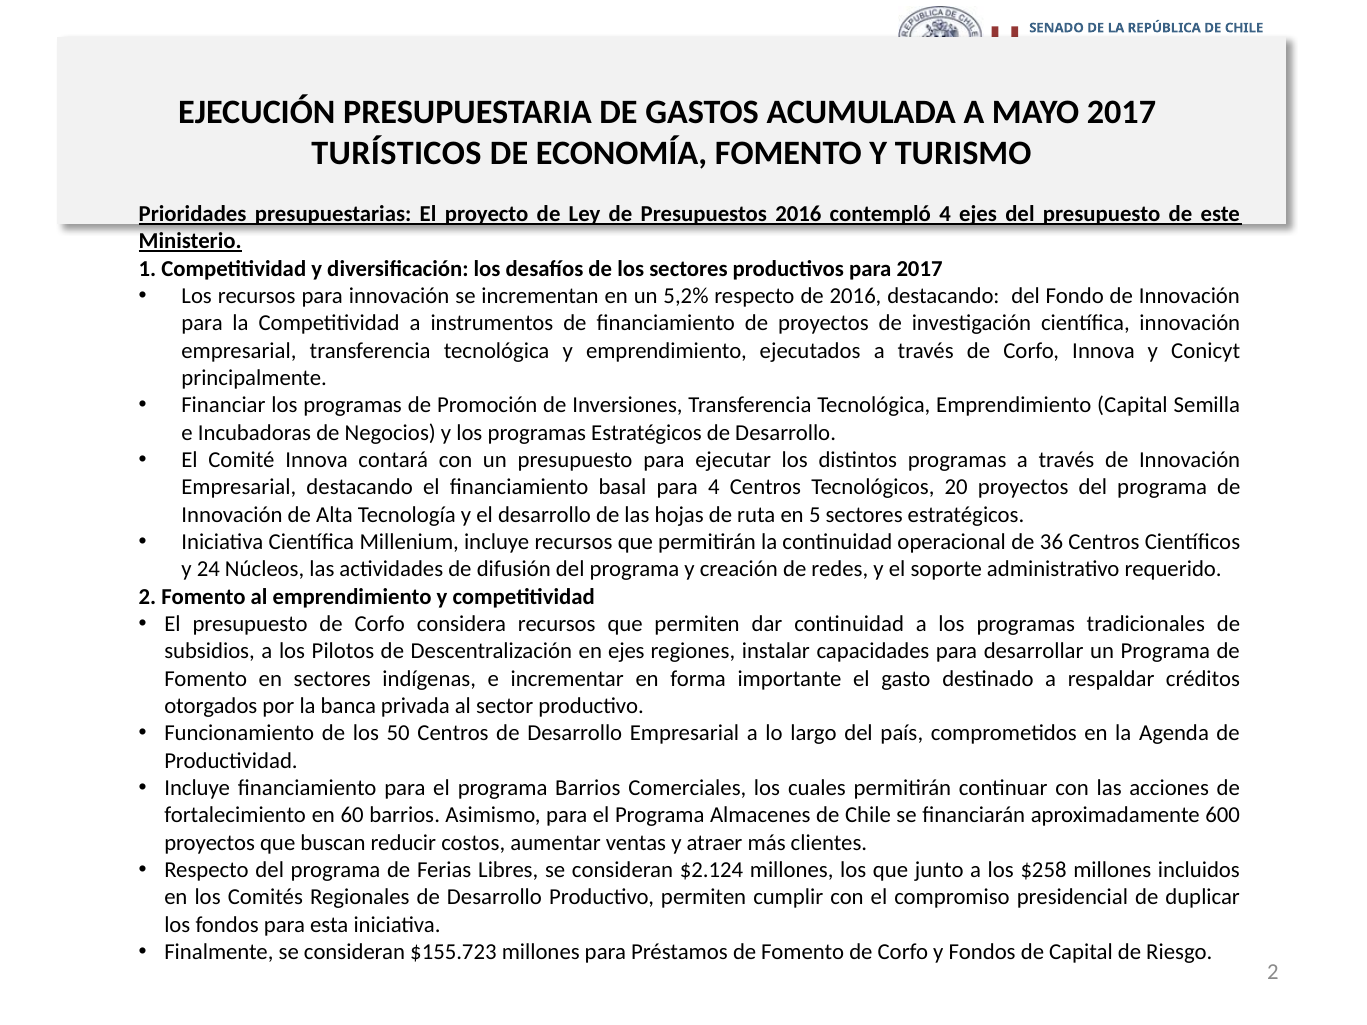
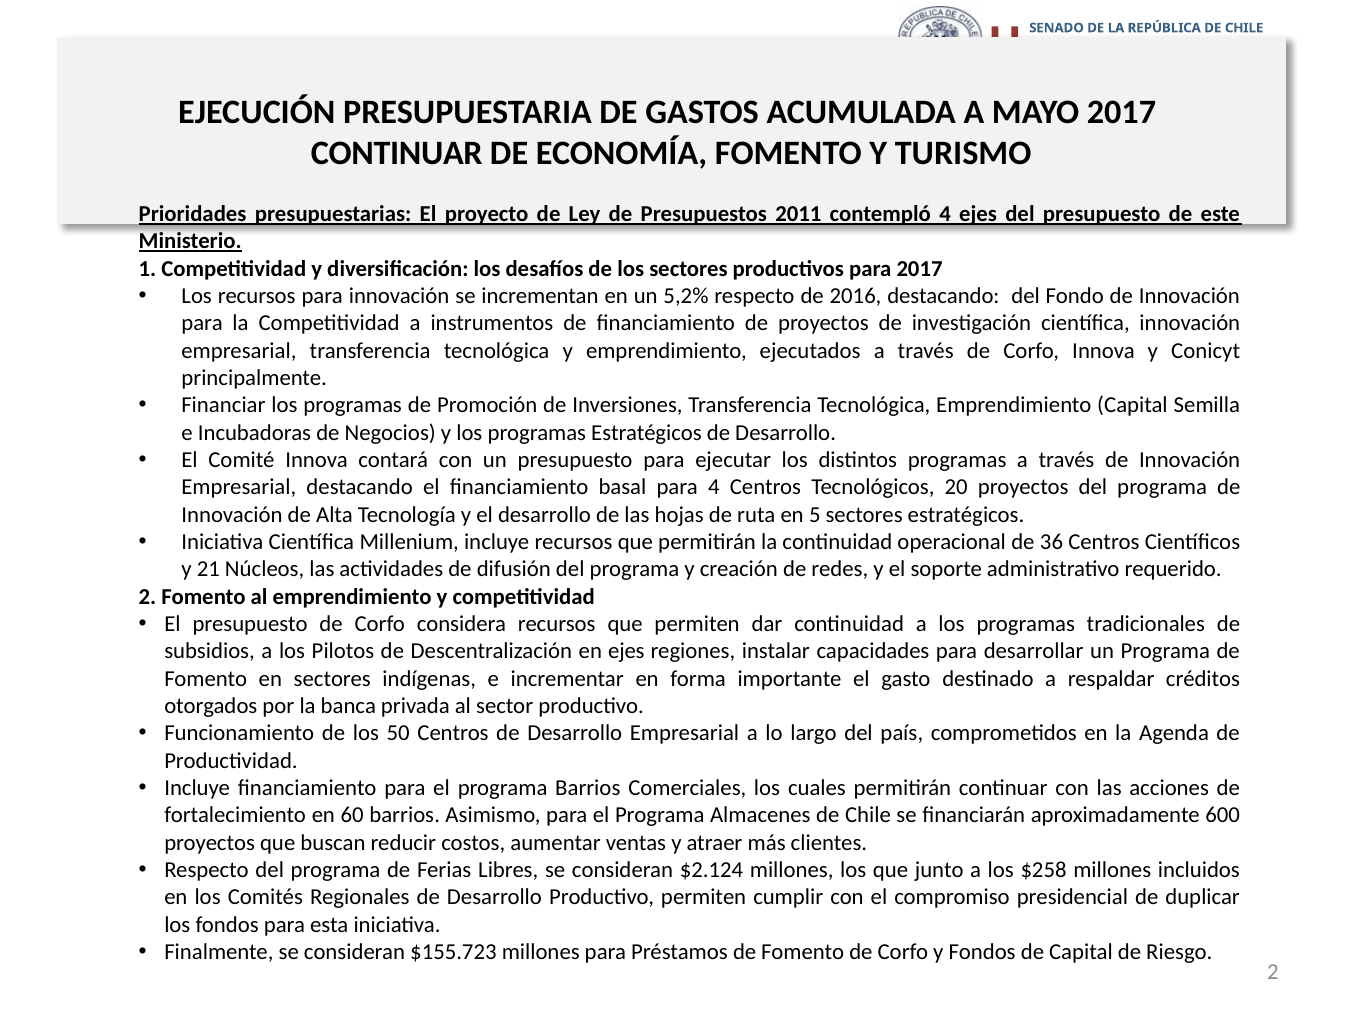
TURÍSTICOS at (396, 154): TURÍSTICOS -> CONTINUAR
Presupuestos 2016: 2016 -> 2011
24: 24 -> 21
